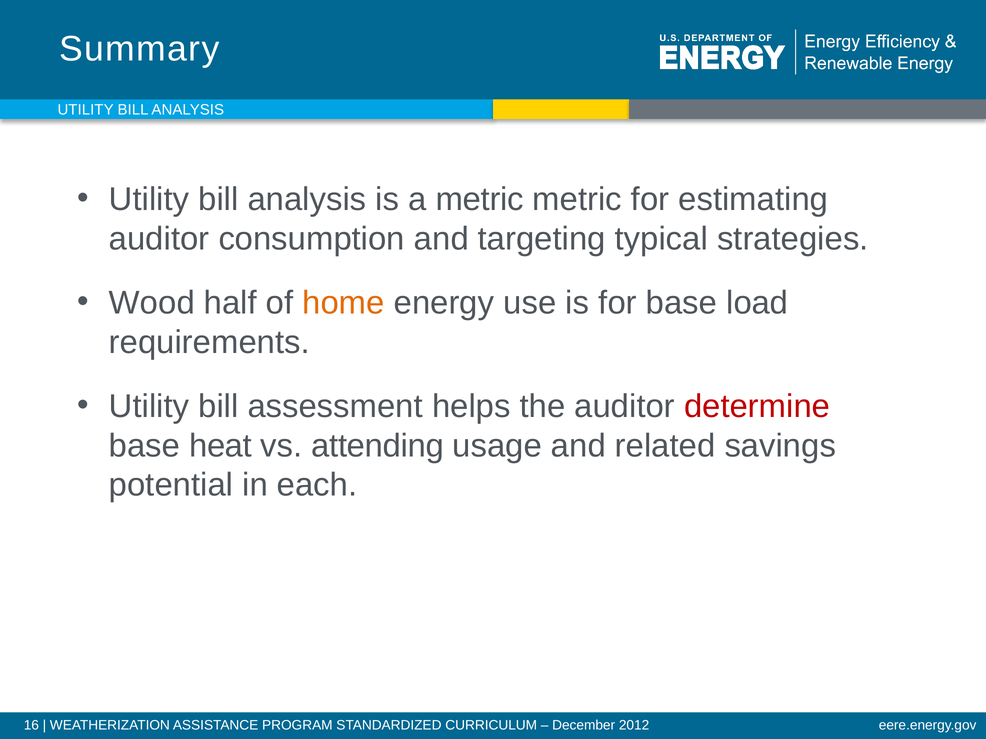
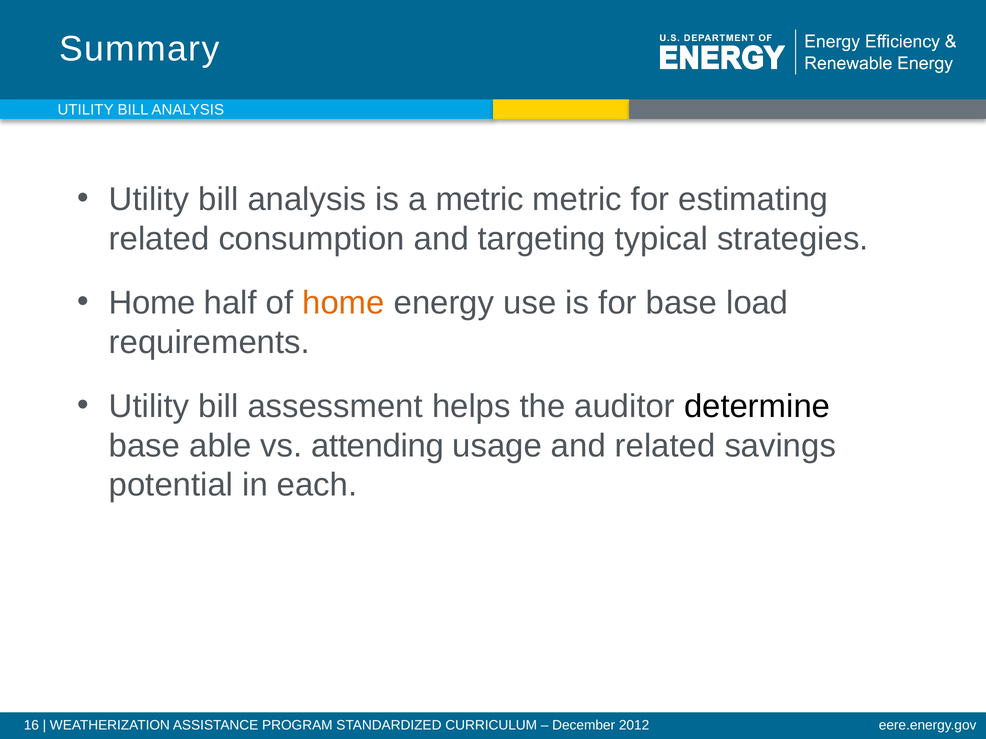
auditor at (159, 239): auditor -> related
Wood at (152, 303): Wood -> Home
determine colour: red -> black
heat: heat -> able
